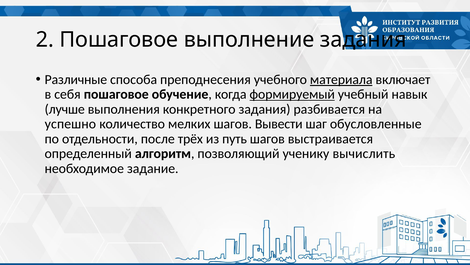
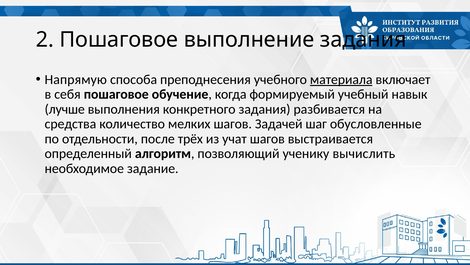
Различные: Различные -> Напрямую
формируемый underline: present -> none
успешно: успешно -> средства
Вывести: Вывести -> Задачей
путь: путь -> учат
